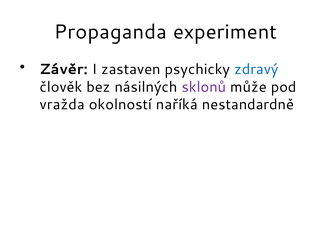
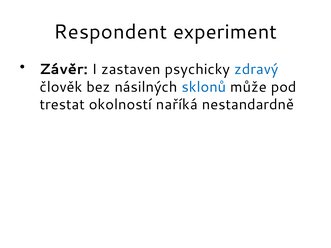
Propaganda: Propaganda -> Respondent
sklonů colour: purple -> blue
vražda: vražda -> trestat
